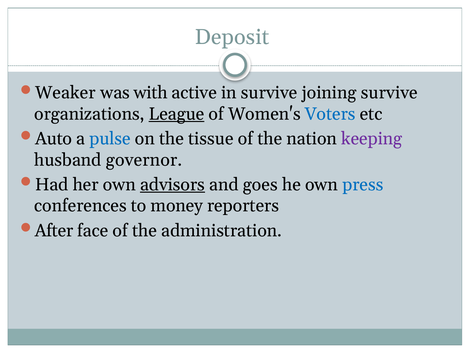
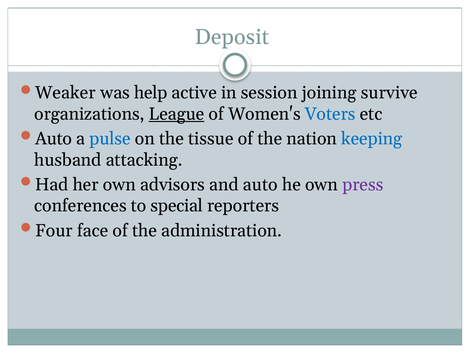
with: with -> help
in survive: survive -> session
keeping colour: purple -> blue
governor: governor -> attacking
advisors underline: present -> none
and goes: goes -> auto
press colour: blue -> purple
money: money -> special
After: After -> Four
